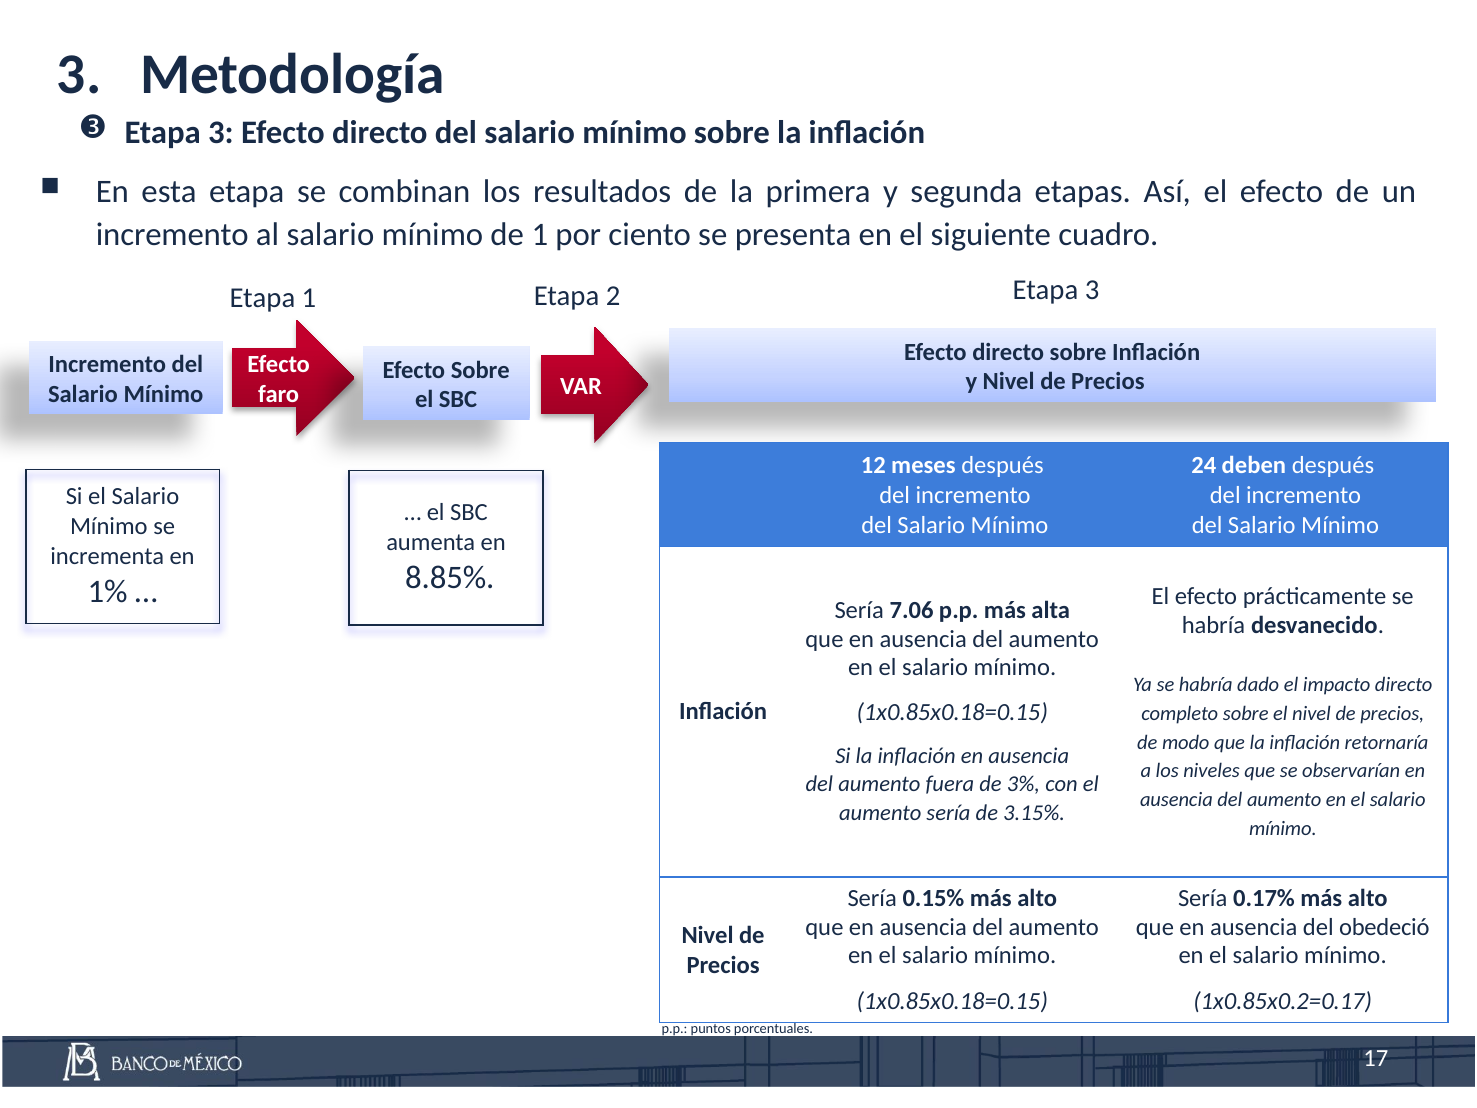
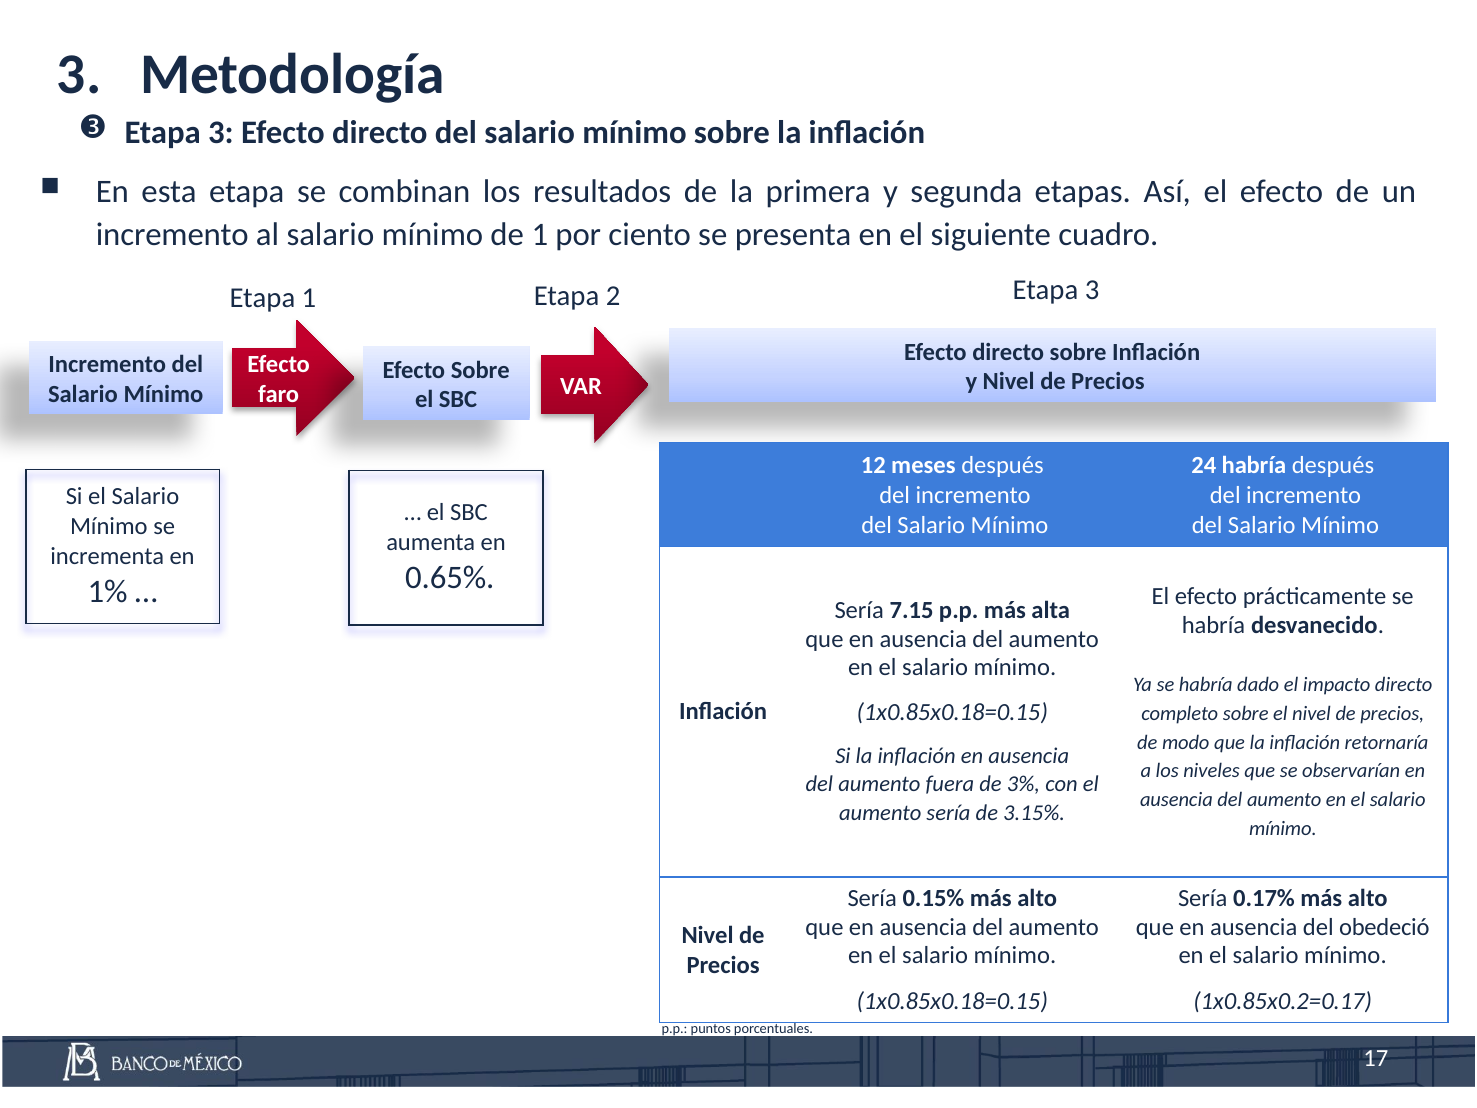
24 deben: deben -> habría
8.85%: 8.85% -> 0.65%
7.06: 7.06 -> 7.15
